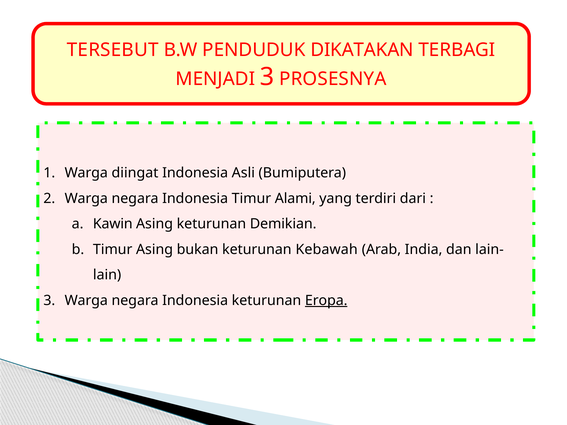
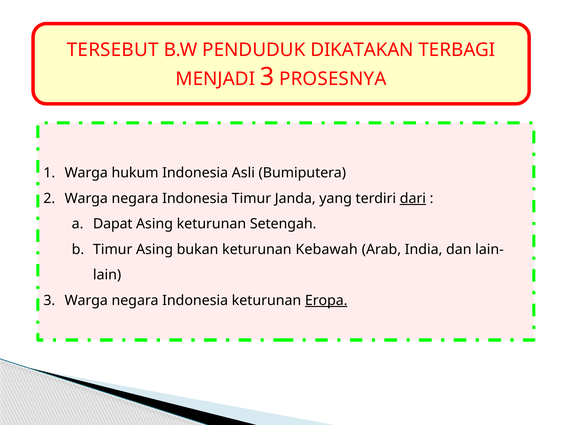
diingat: diingat -> hukum
Alami: Alami -> Janda
dari underline: none -> present
Kawin: Kawin -> Dapat
Demikian: Demikian -> Setengah
